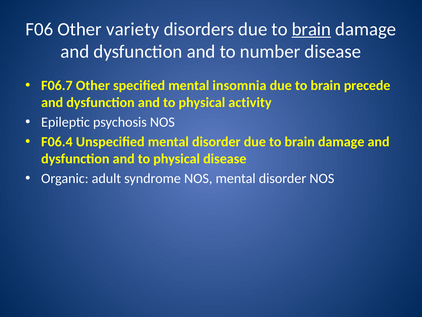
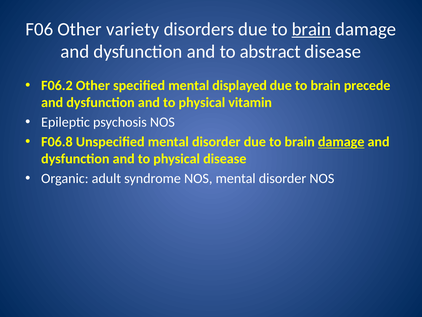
number: number -> abstract
F06.7: F06.7 -> F06.2
insomnia: insomnia -> displayed
activity: activity -> vitamin
F06.4: F06.4 -> F06.8
damage at (341, 142) underline: none -> present
